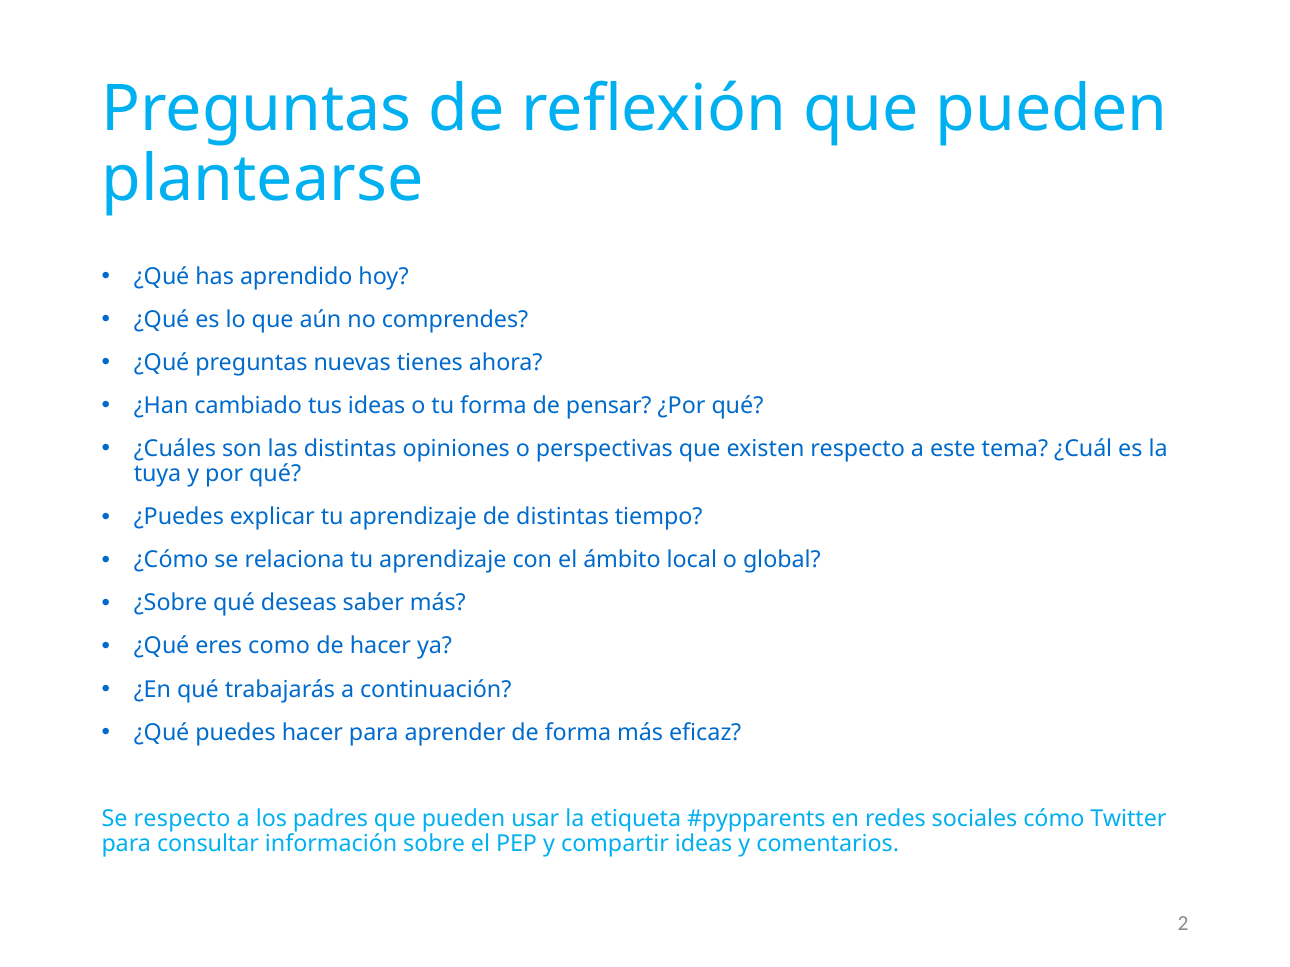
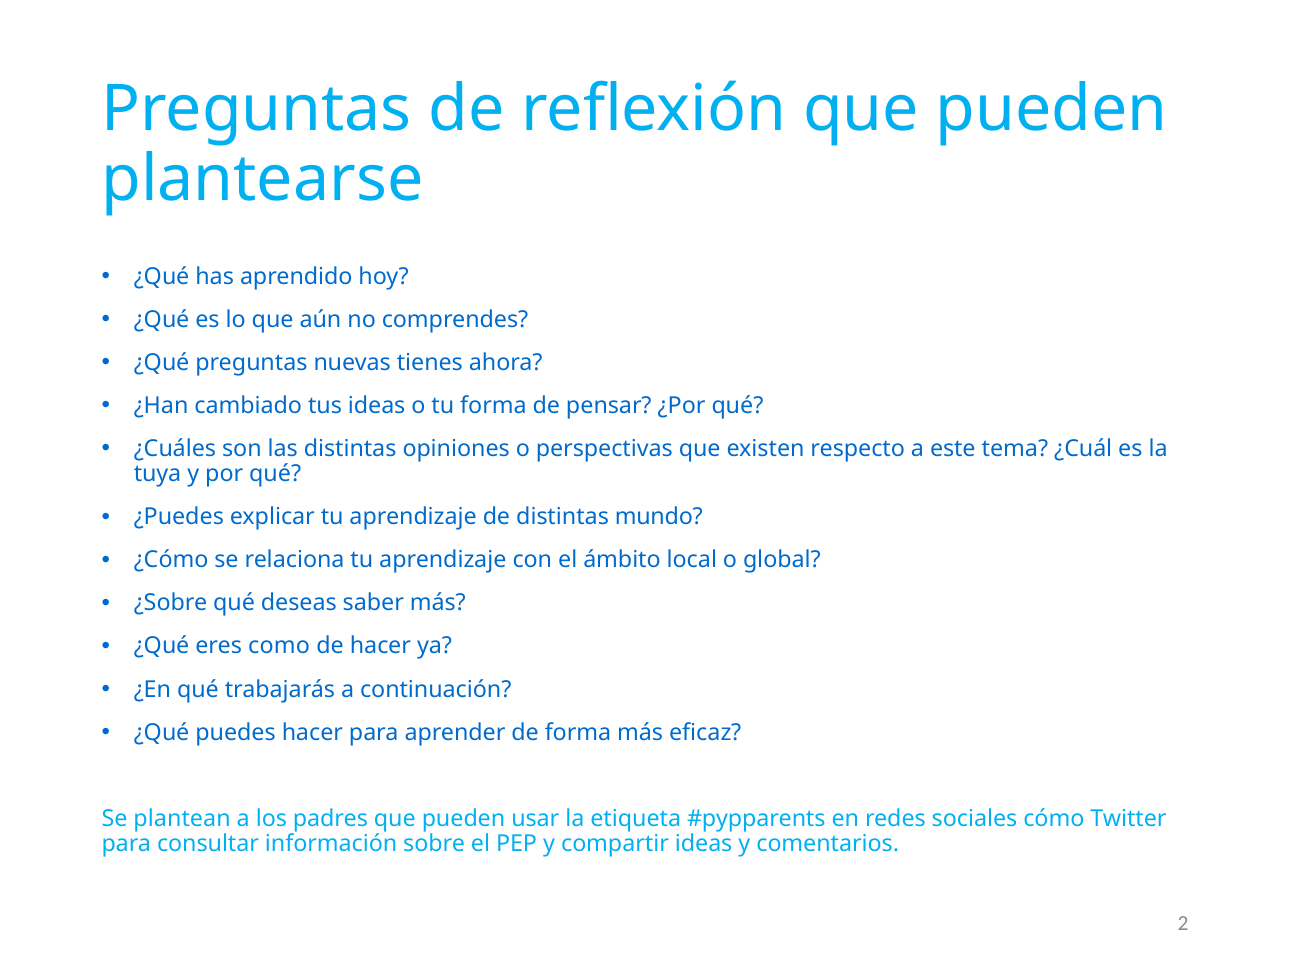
tiempo: tiempo -> mundo
Se respecto: respecto -> plantean
